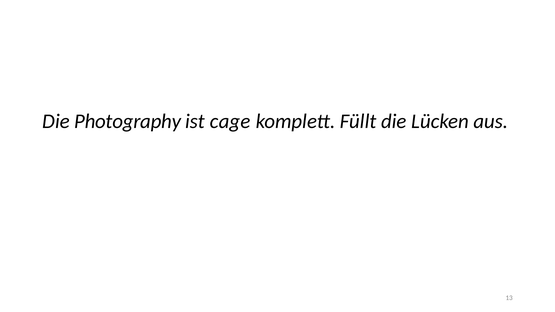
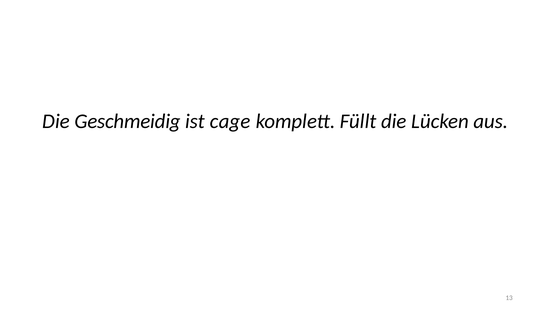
Photography: Photography -> Geschmeidig
